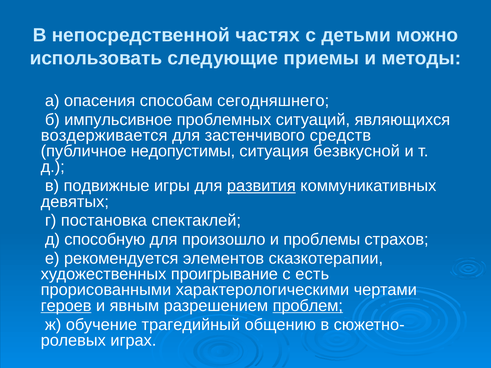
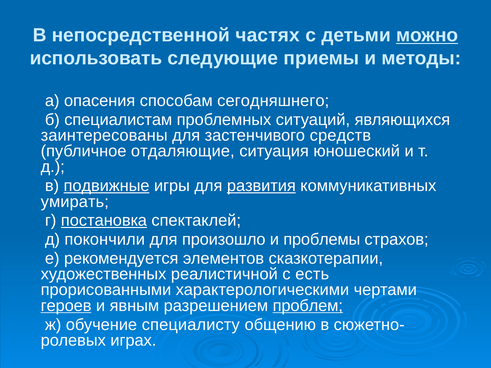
можно underline: none -> present
импульсивное: импульсивное -> специалистам
воздерживается: воздерживается -> заинтересованы
недопустимы: недопустимы -> отдаляющие
безвкусной: безвкусной -> юношеский
подвижные underline: none -> present
девятых: девятых -> умирать
постановка underline: none -> present
способную: способную -> покончили
проигрывание: проигрывание -> реалистичной
трагедийный: трагедийный -> специалисту
